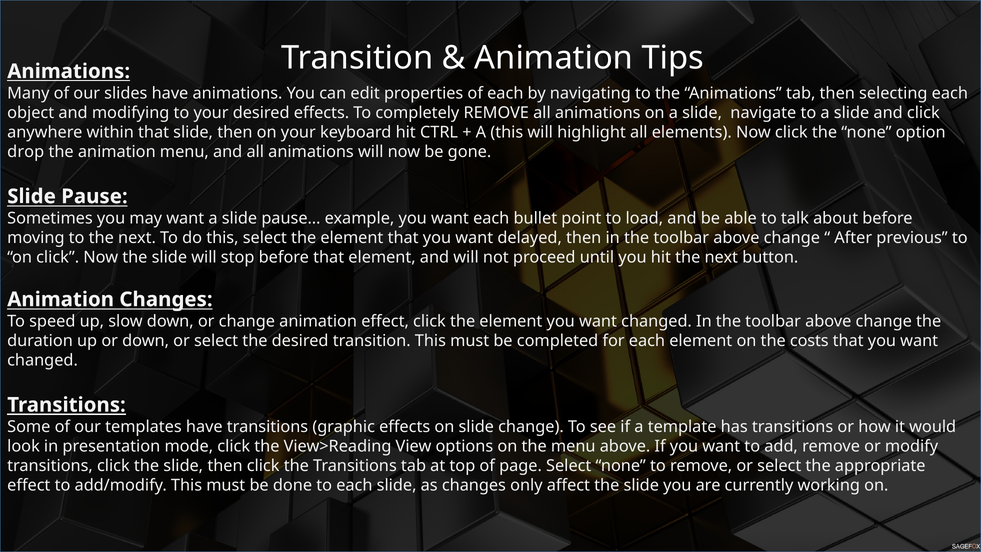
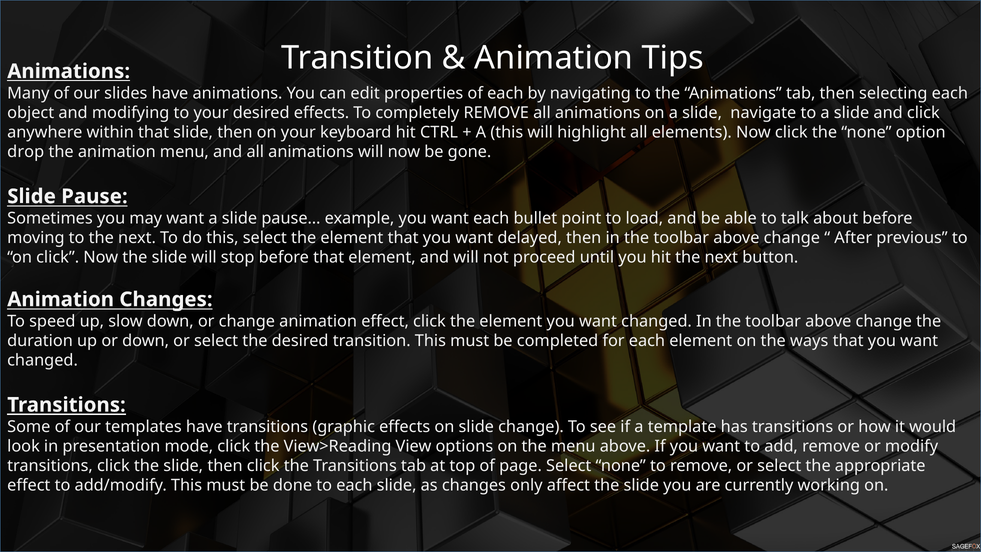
costs: costs -> ways
